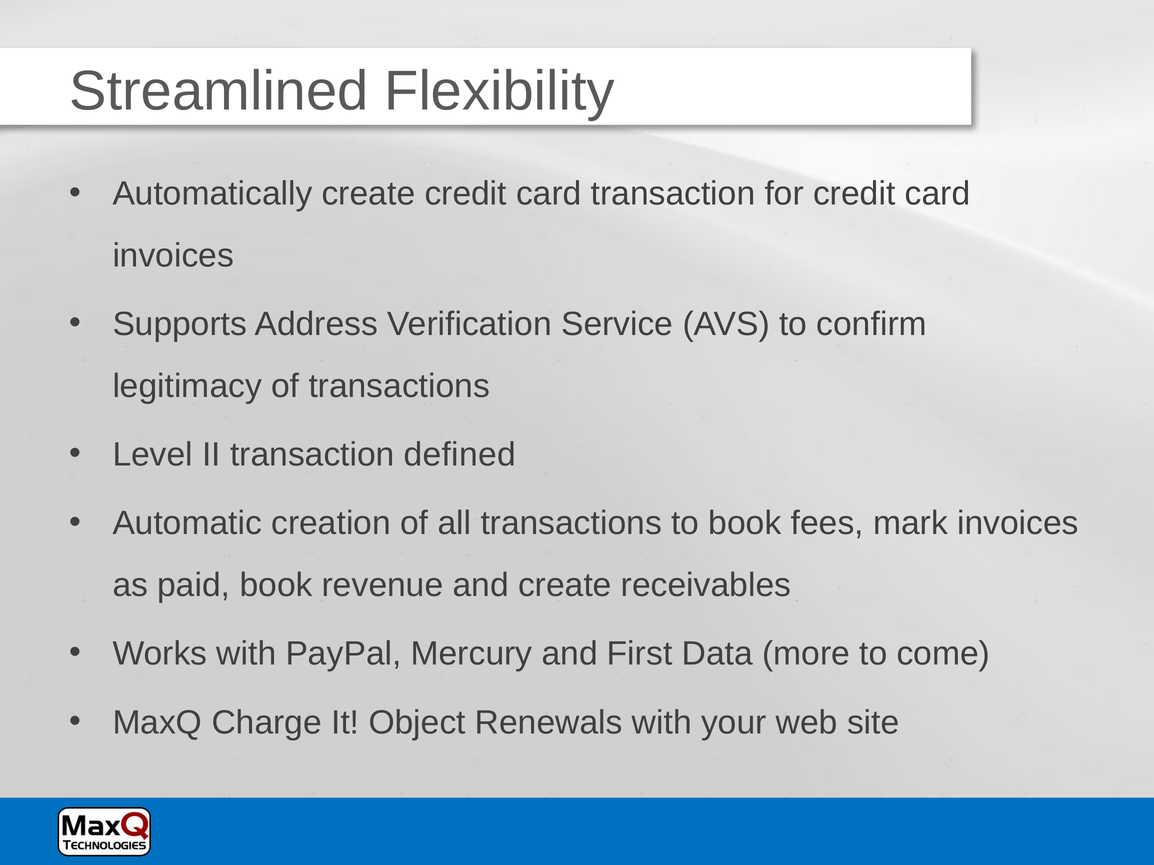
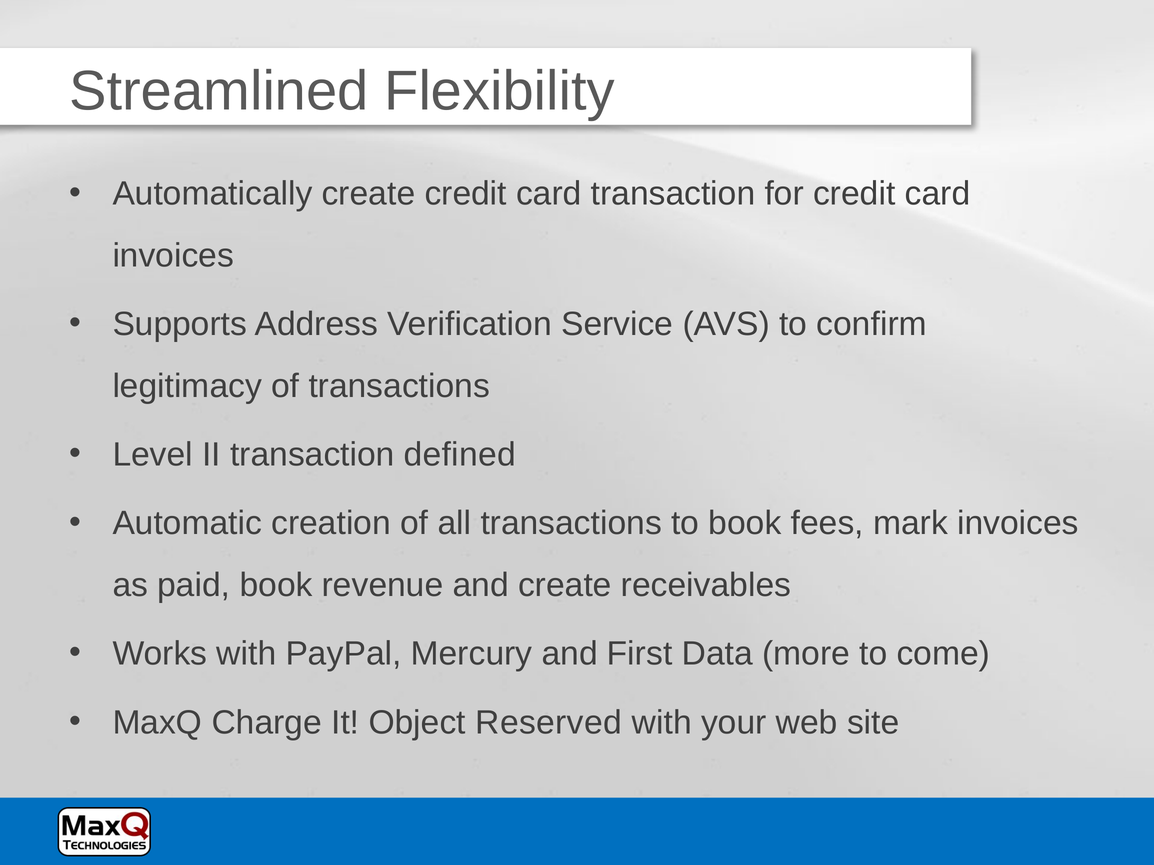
Renewals: Renewals -> Reserved
